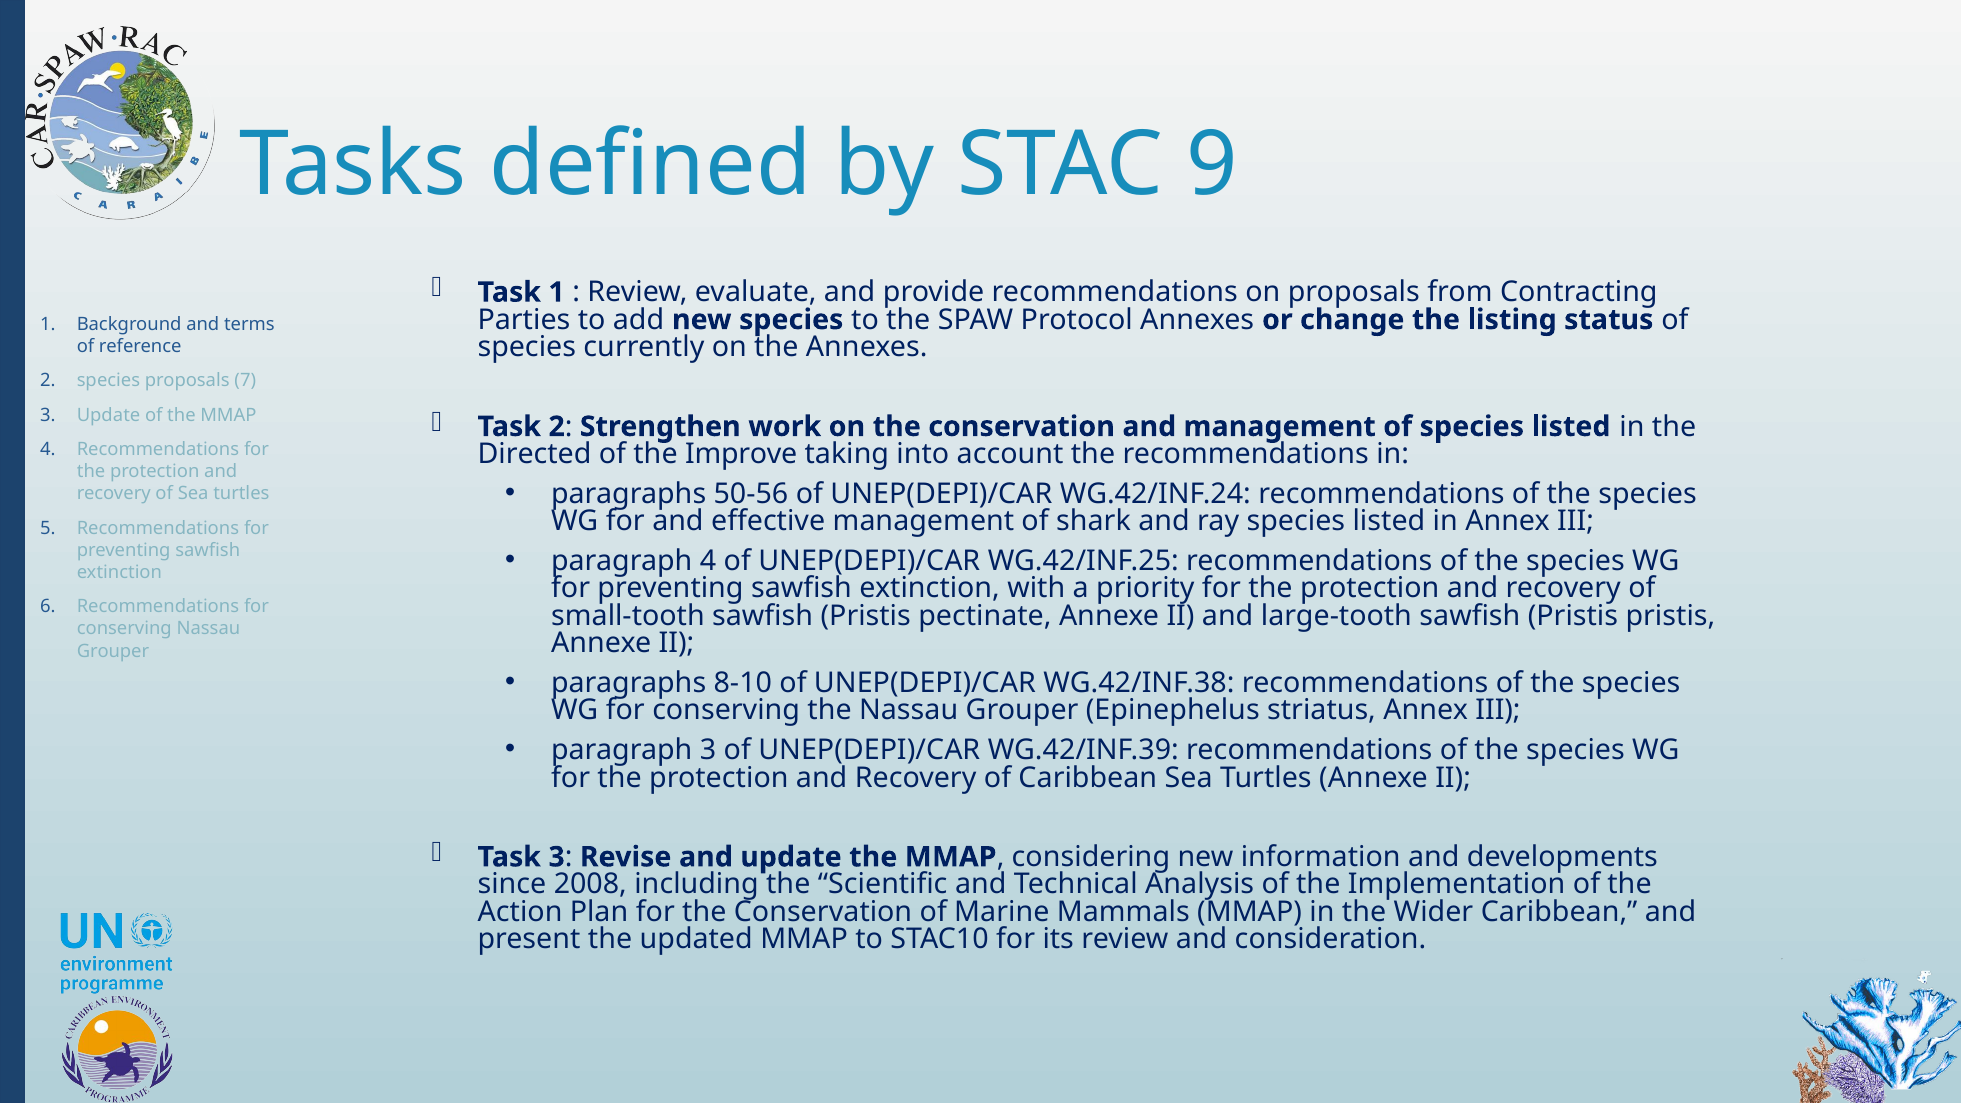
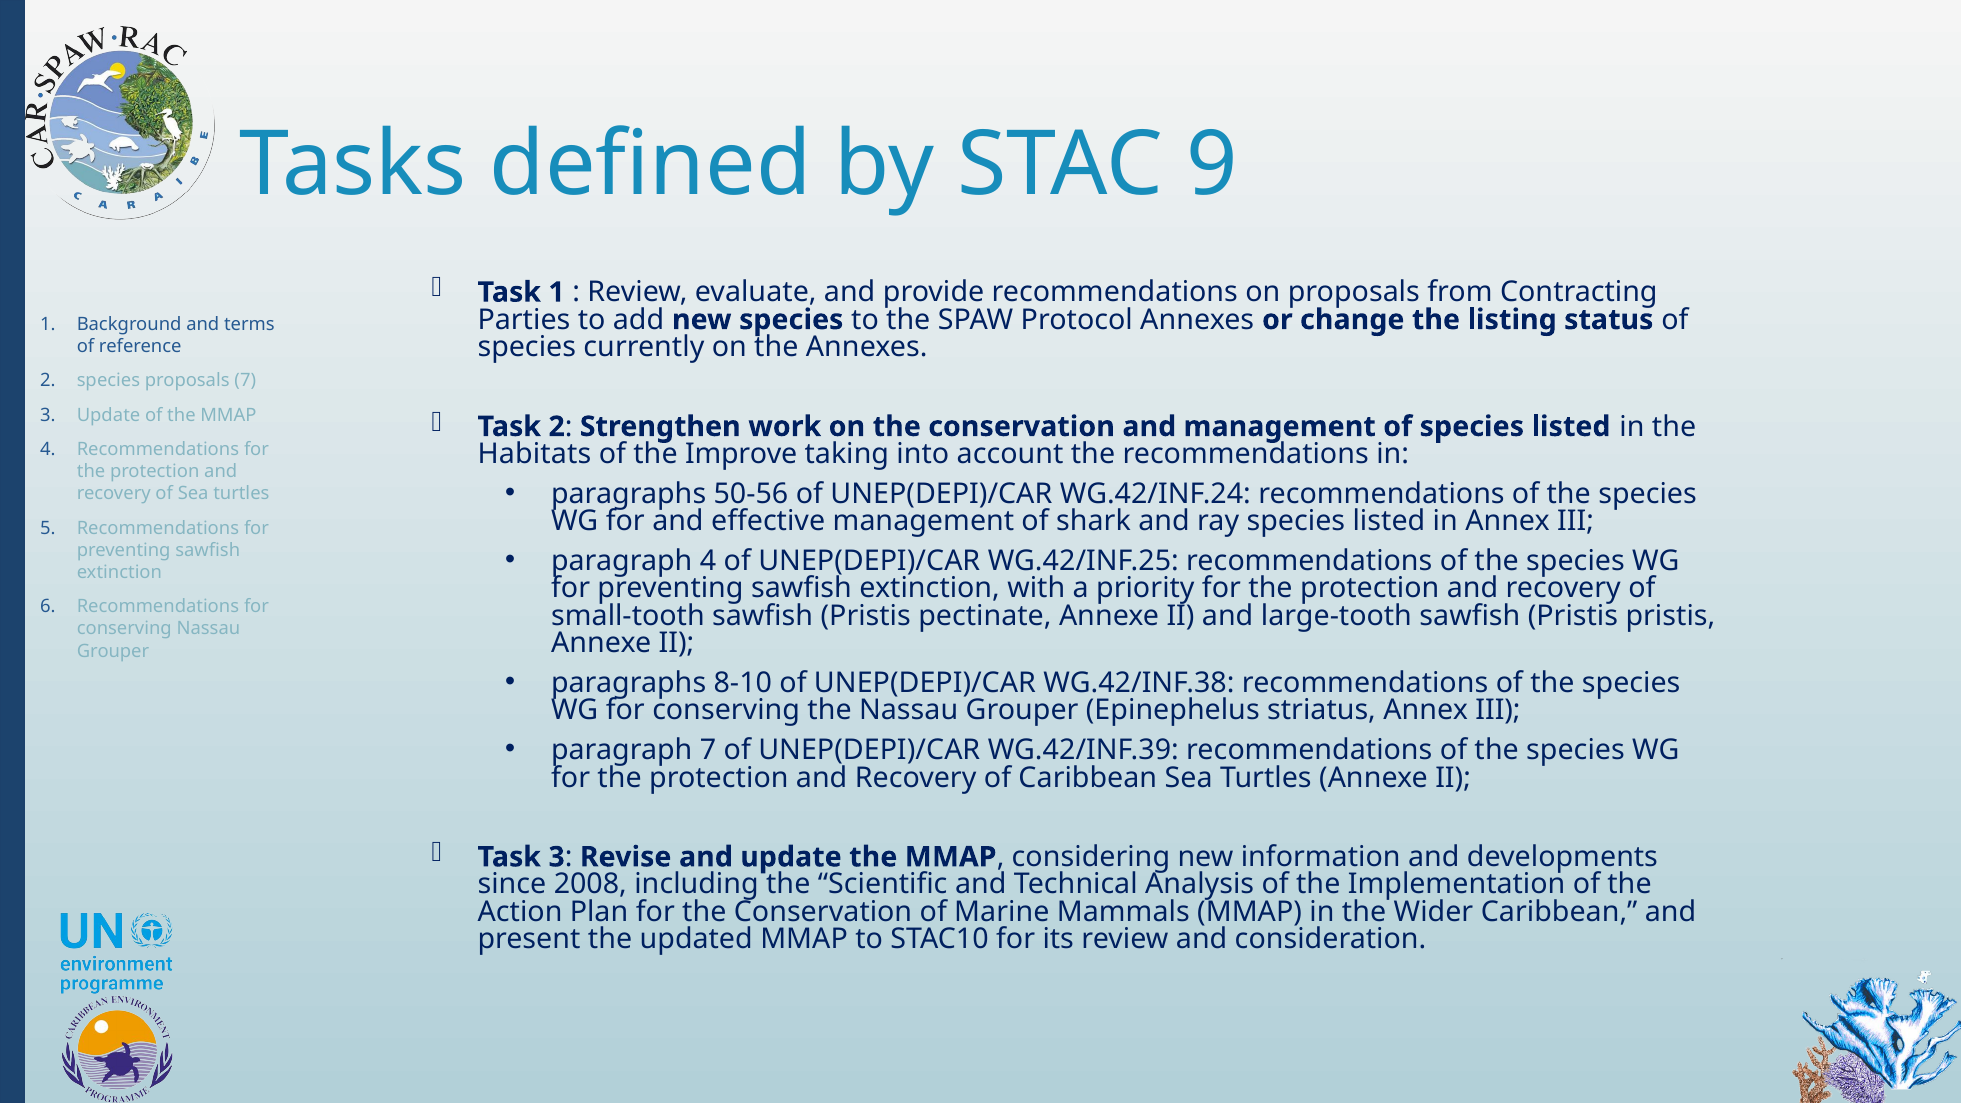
Directed: Directed -> Habitats
paragraph 3: 3 -> 7
